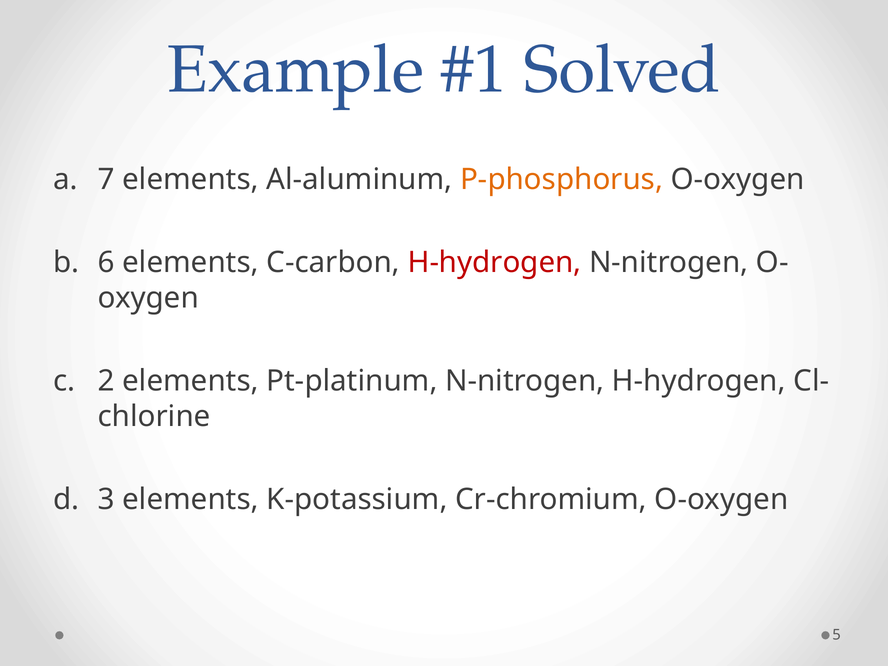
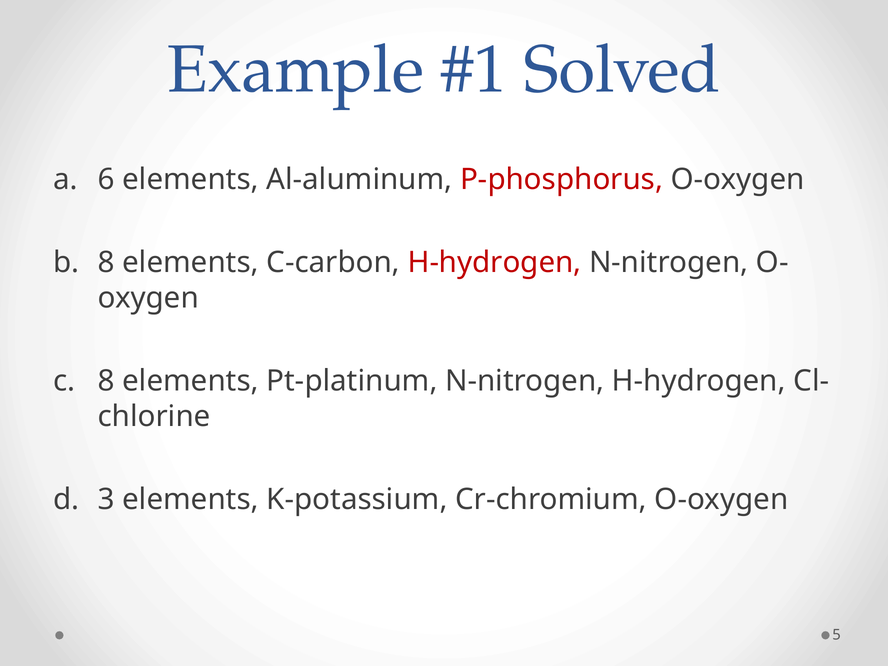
7: 7 -> 6
P-phosphorus colour: orange -> red
6 at (106, 263): 6 -> 8
2 at (106, 381): 2 -> 8
